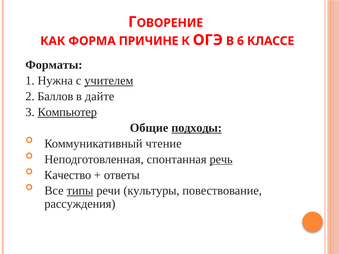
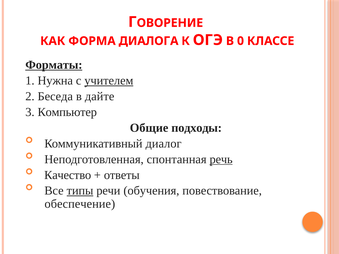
ПРИЧИНЕ: ПРИЧИНЕ -> ДИАЛОГА
6: 6 -> 0
Форматы underline: none -> present
Баллов: Баллов -> Беседа
Компьютер underline: present -> none
подходы underline: present -> none
чтение: чтение -> диалог
культуры: культуры -> обучения
рассуждения: рассуждения -> обеспечение
